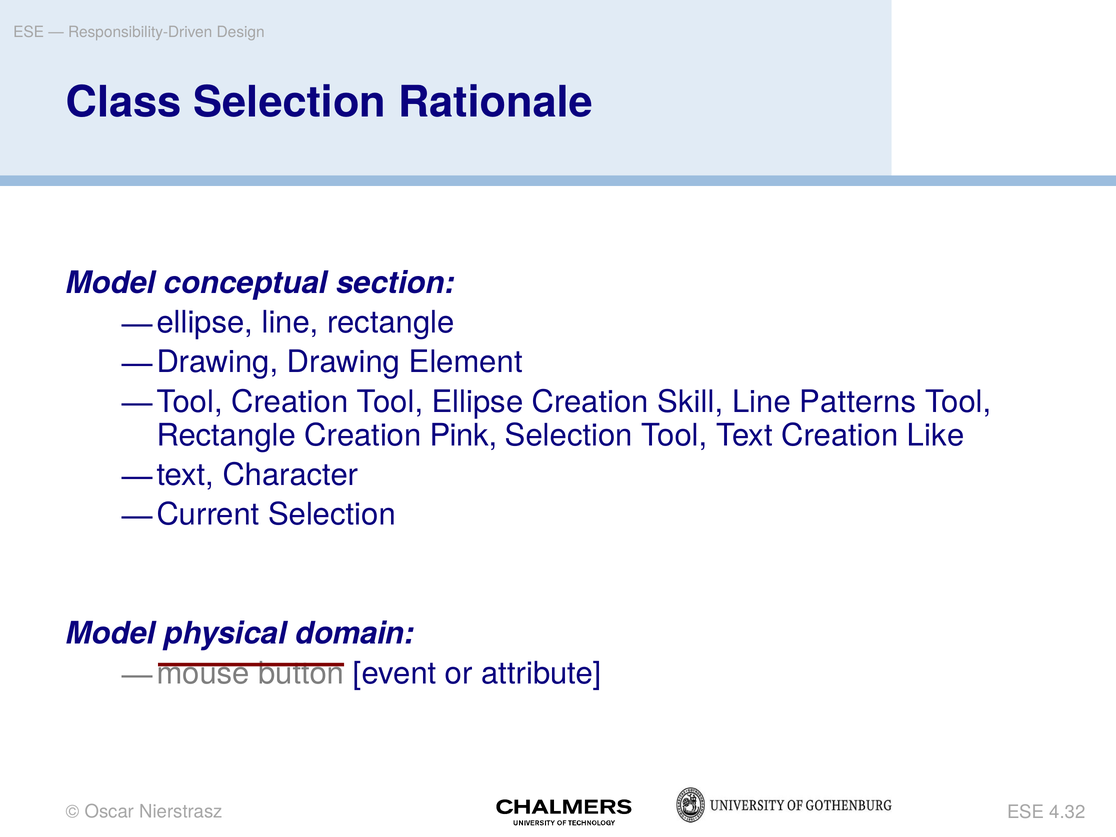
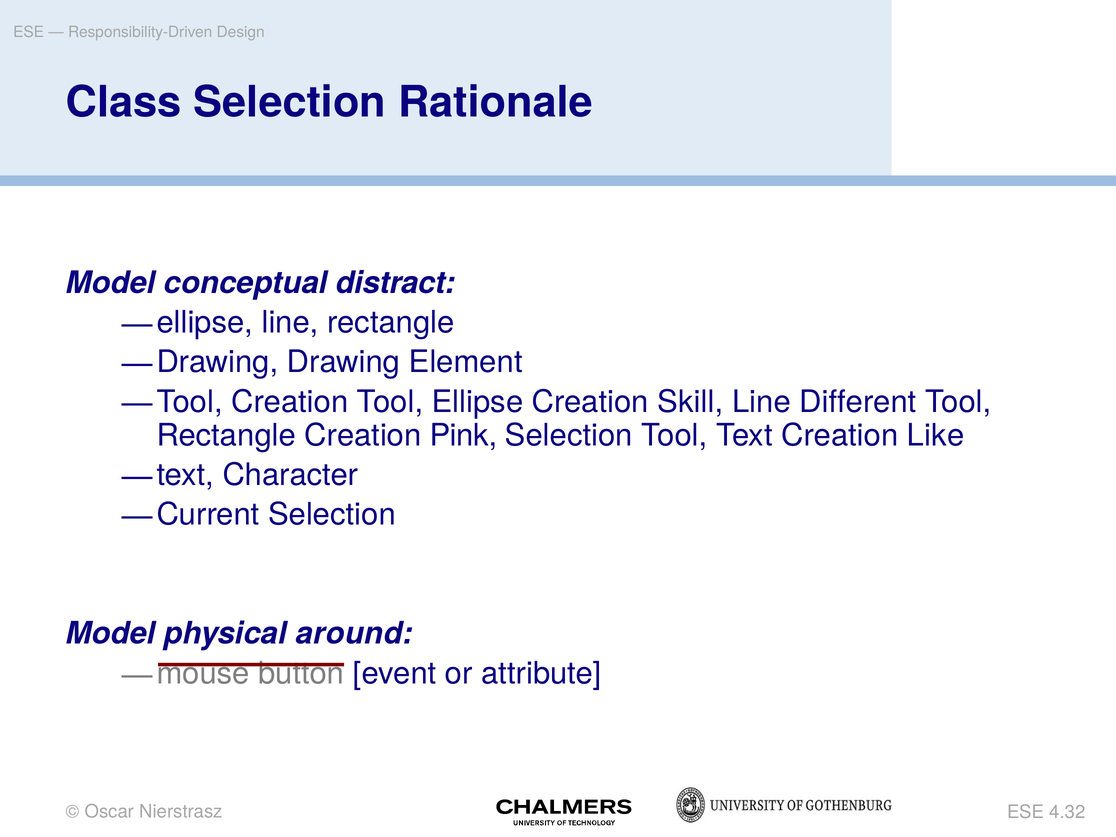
section: section -> distract
Patterns: Patterns -> Different
domain: domain -> around
